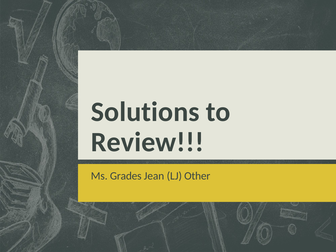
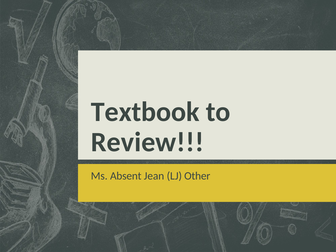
Solutions: Solutions -> Textbook
Grades: Grades -> Absent
